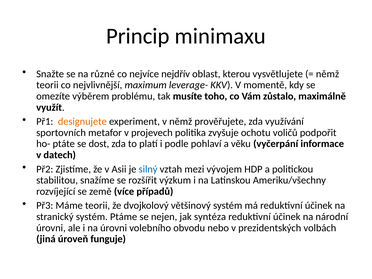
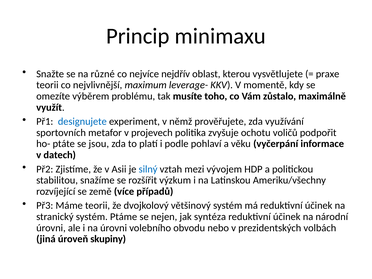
němž at (327, 74): němž -> praxe
designujete colour: orange -> blue
dost: dost -> jsou
funguje: funguje -> skupiny
